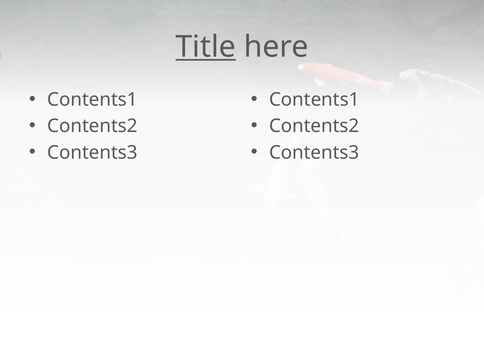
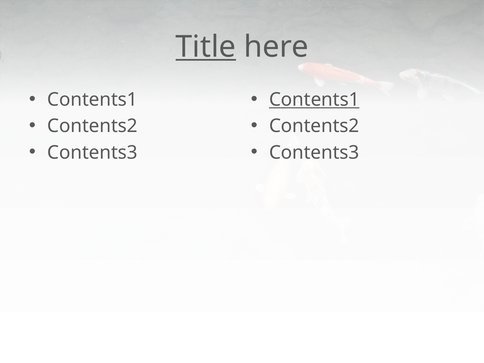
Contents1 at (314, 100) underline: none -> present
